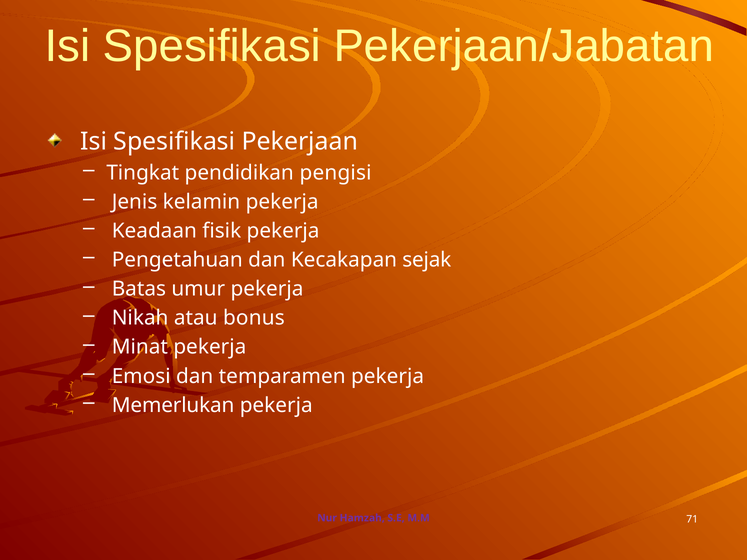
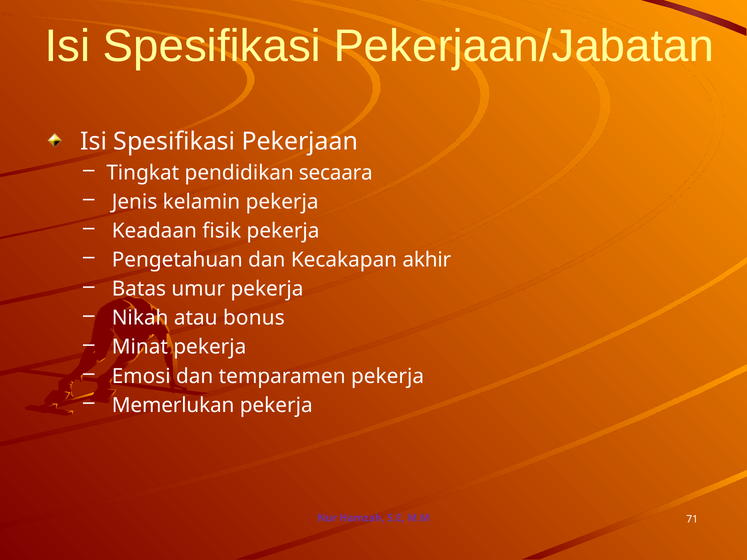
pengisi: pengisi -> secaara
sejak: sejak -> akhir
